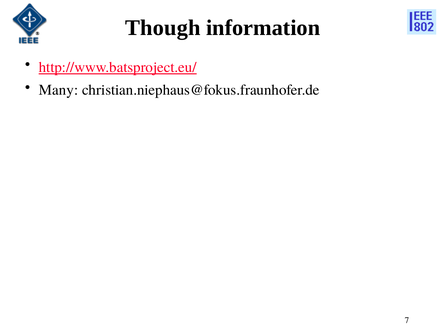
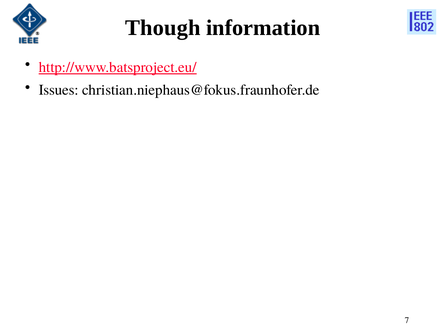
Many: Many -> Issues
